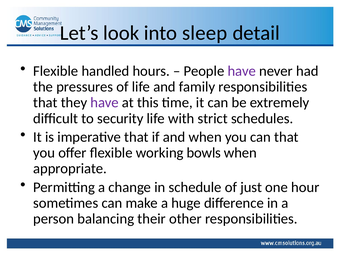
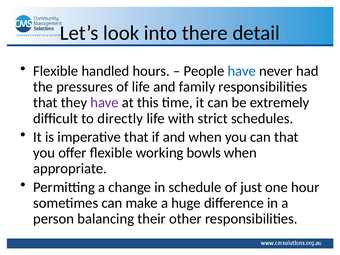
sleep: sleep -> there
have at (242, 71) colour: purple -> blue
security: security -> directly
